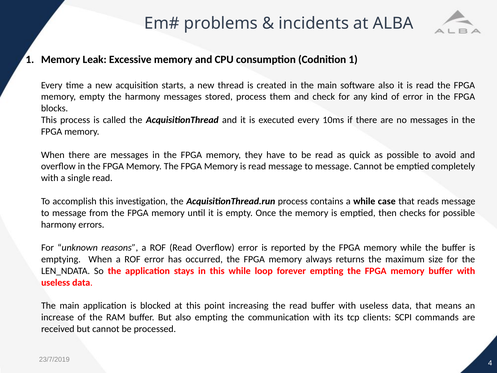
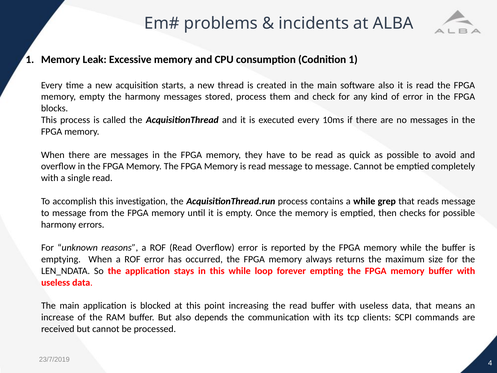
case: case -> grep
also empting: empting -> depends
